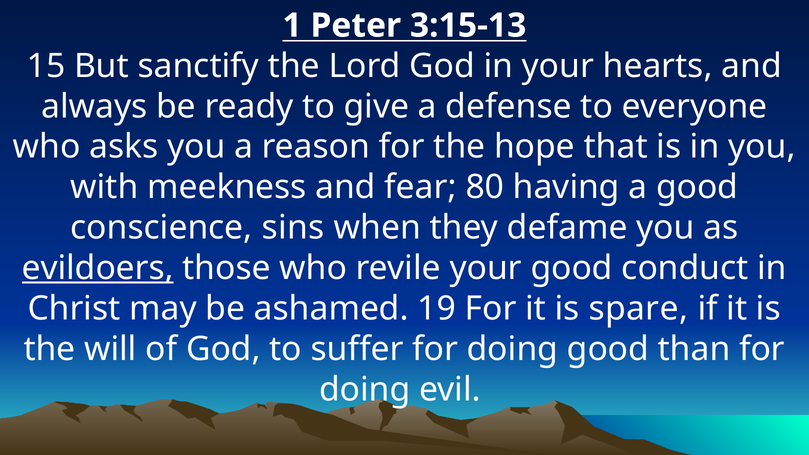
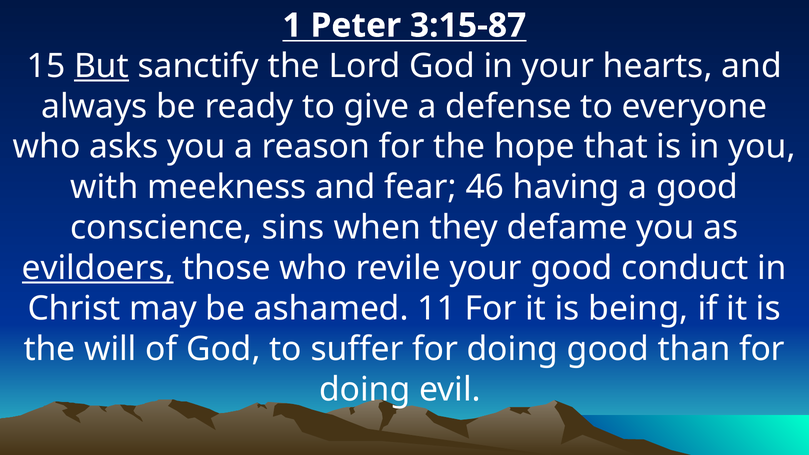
3:15-13: 3:15-13 -> 3:15-87
But underline: none -> present
80: 80 -> 46
19: 19 -> 11
spare: spare -> being
